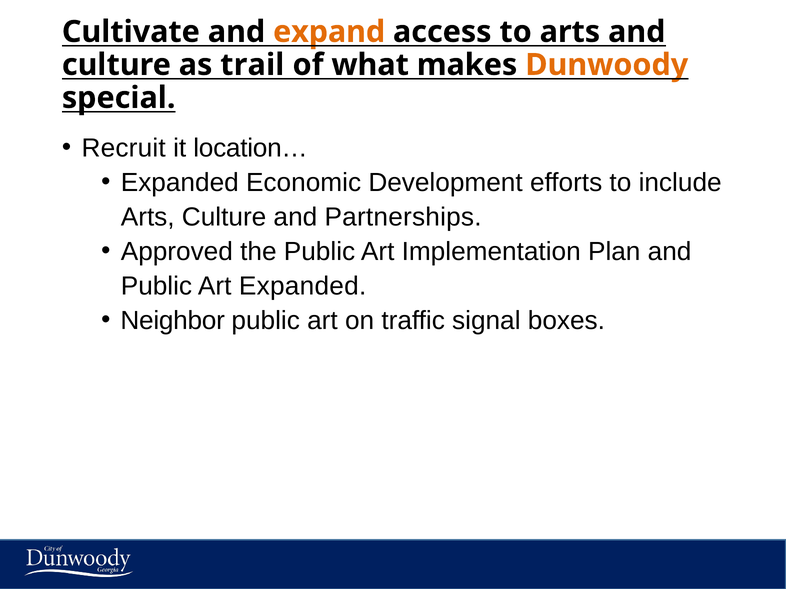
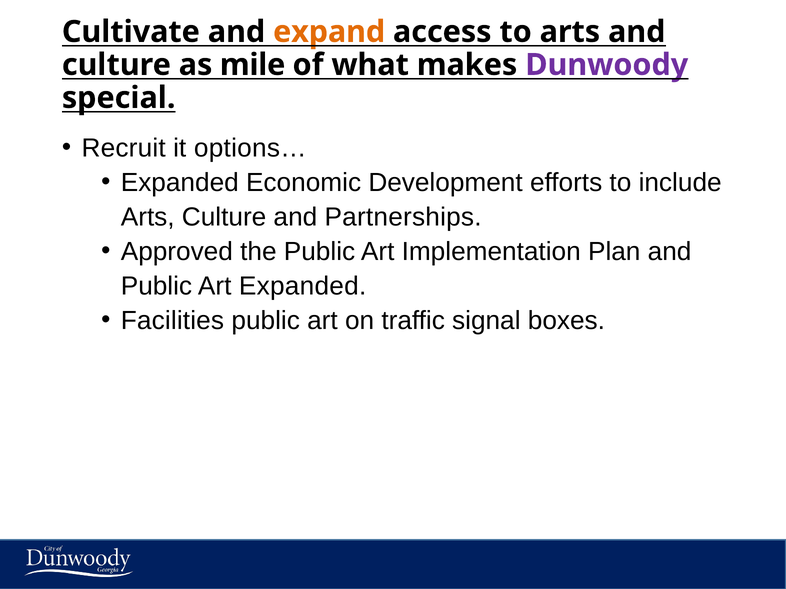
trail: trail -> mile
Dunwoody colour: orange -> purple
location…: location… -> options…
Neighbor: Neighbor -> Facilities
